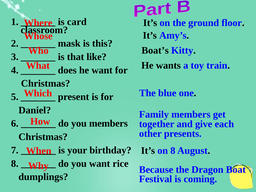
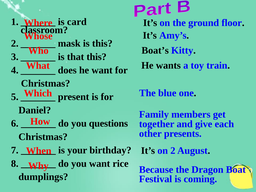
that like: like -> this
you members: members -> questions
on 8: 8 -> 2
